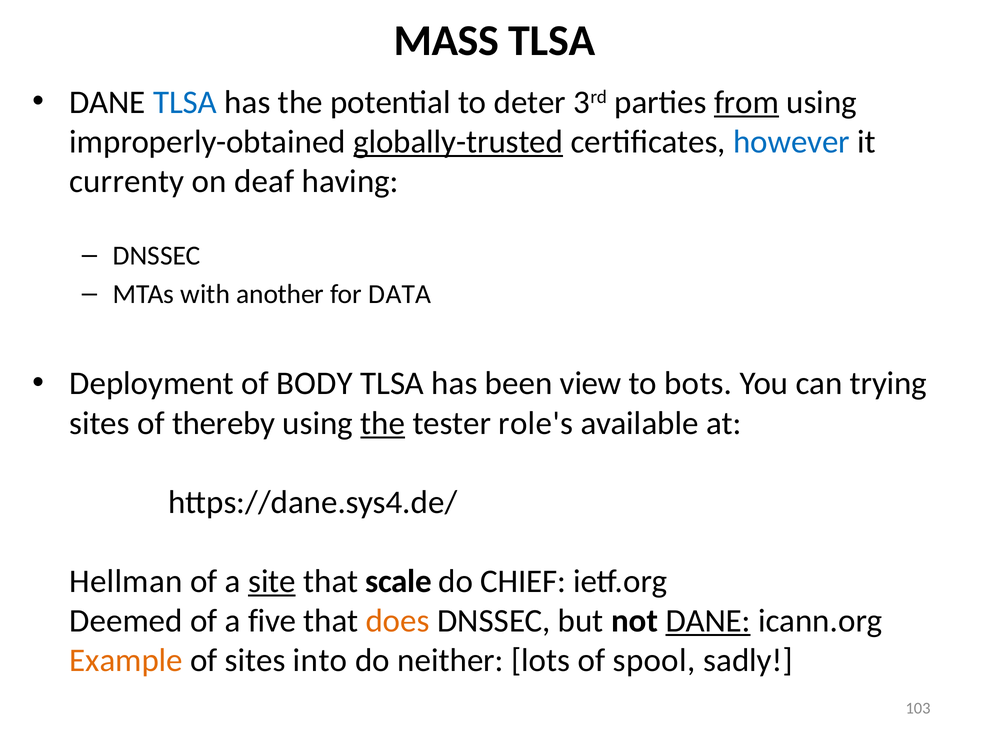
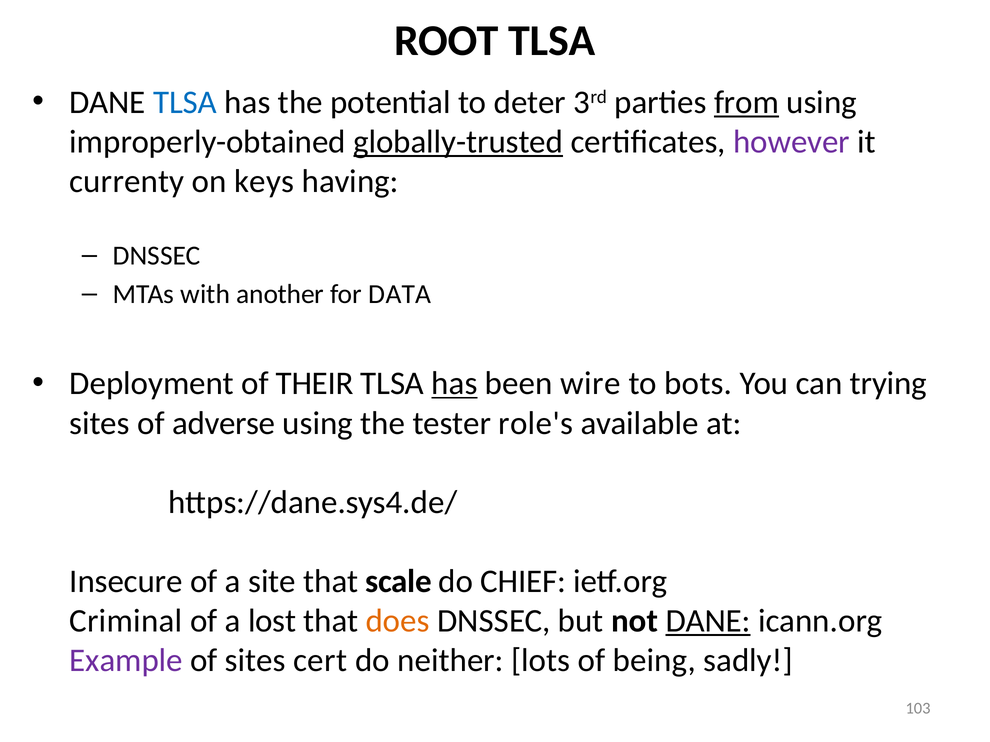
MASS: MASS -> ROOT
however colour: blue -> purple
deaf: deaf -> keys
BODY: BODY -> THEIR
has at (454, 384) underline: none -> present
view: view -> wire
thereby: thereby -> adverse
the at (383, 423) underline: present -> none
Hellman: Hellman -> Insecure
site underline: present -> none
Deemed: Deemed -> Criminal
five: five -> lost
Example colour: orange -> purple
into: into -> cert
spool: spool -> being
